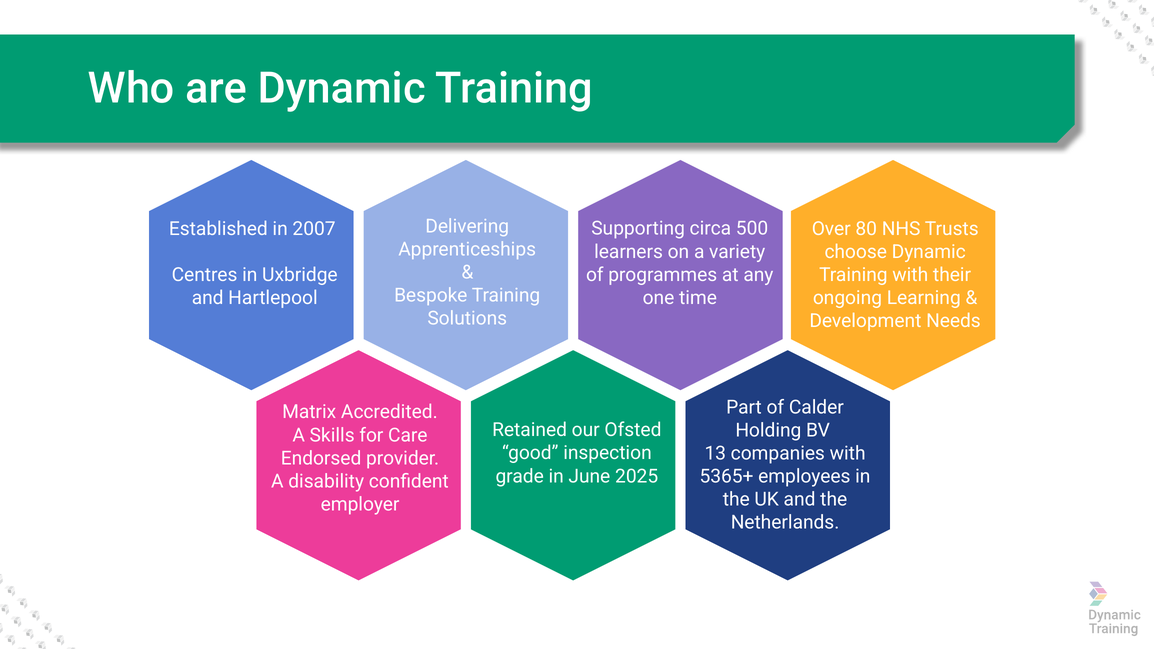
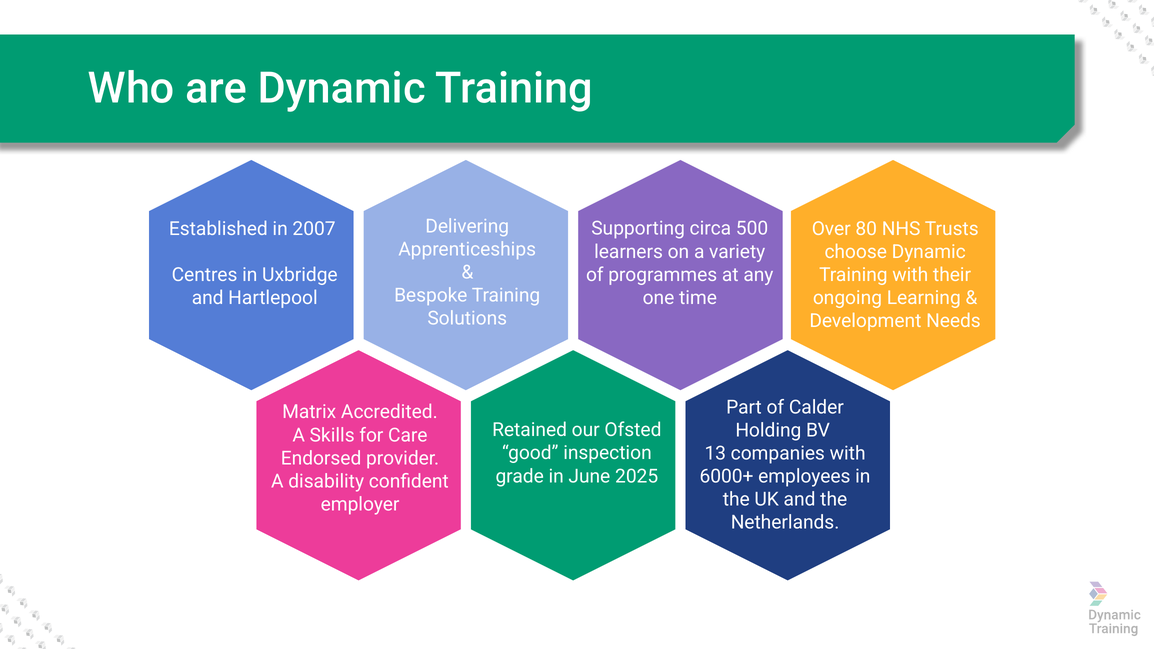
5365+: 5365+ -> 6000+
